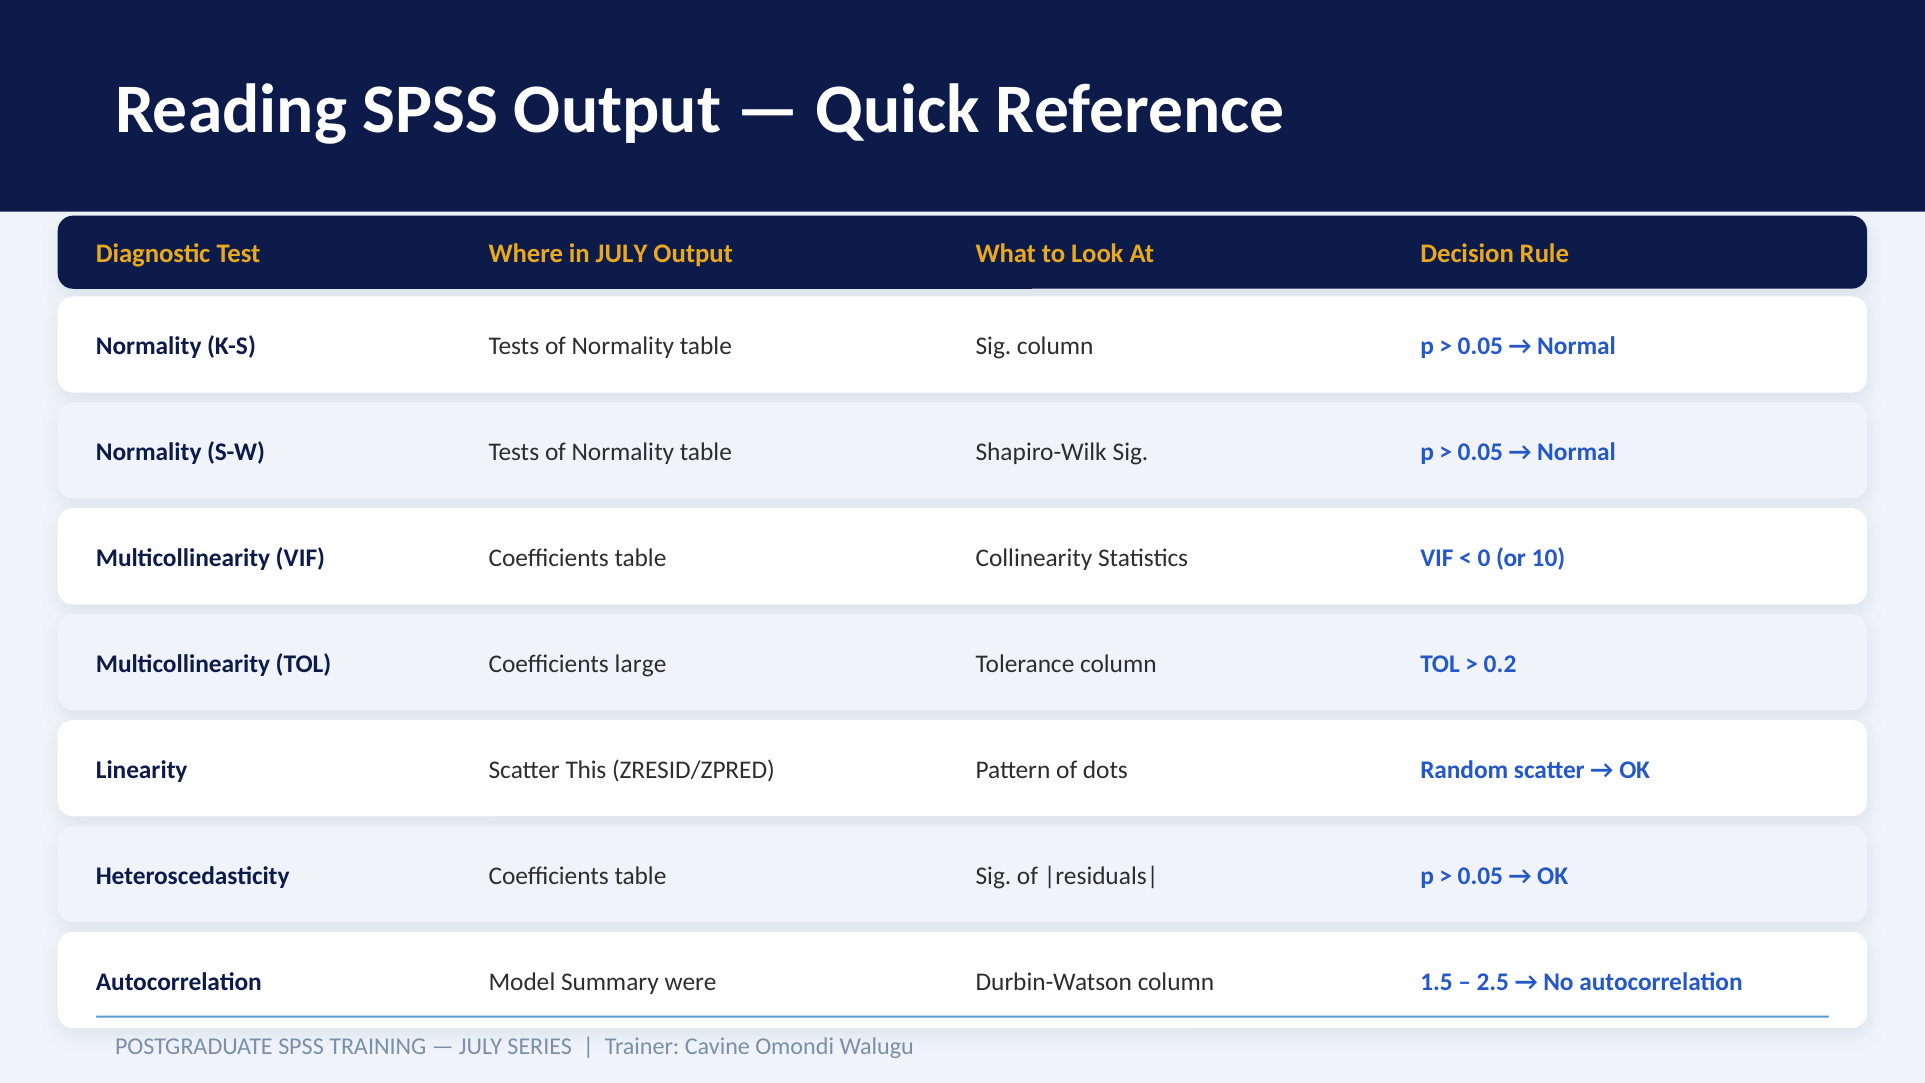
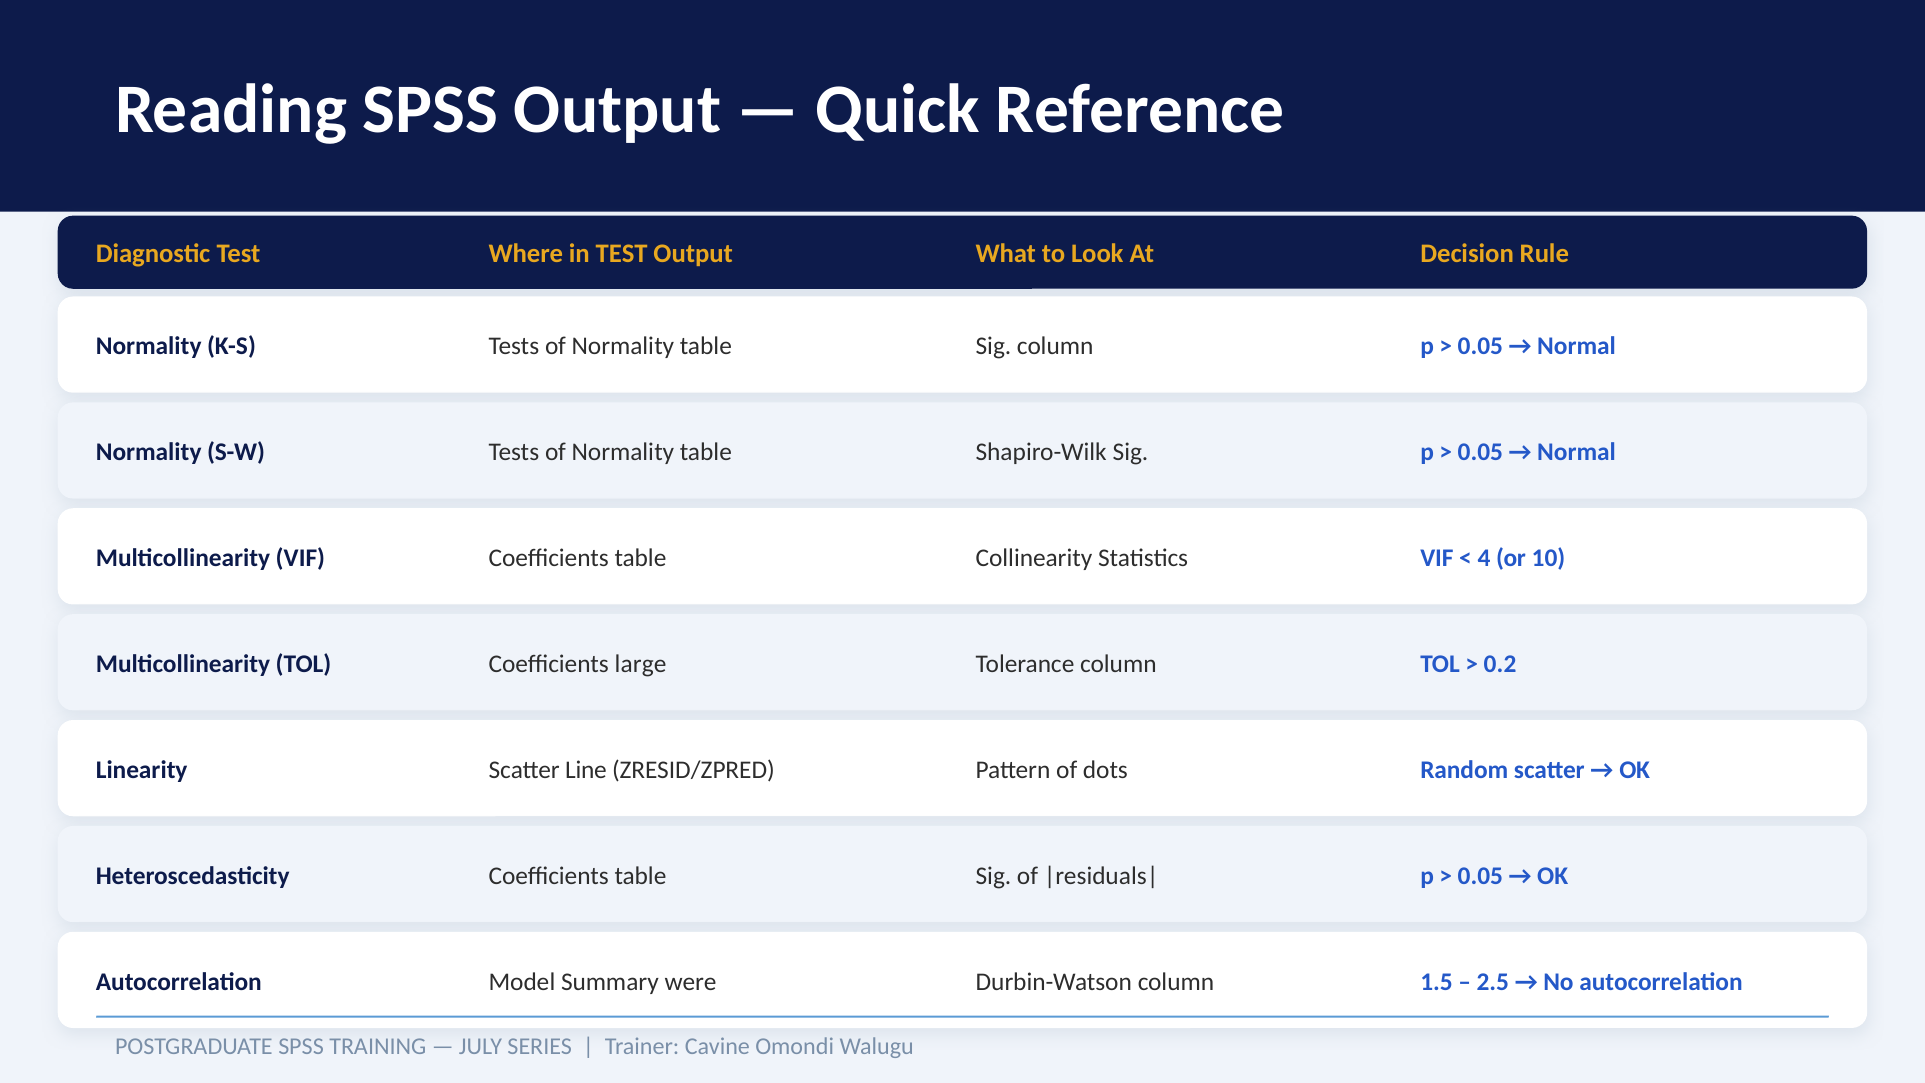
in JULY: JULY -> TEST
0: 0 -> 4
This: This -> Line
